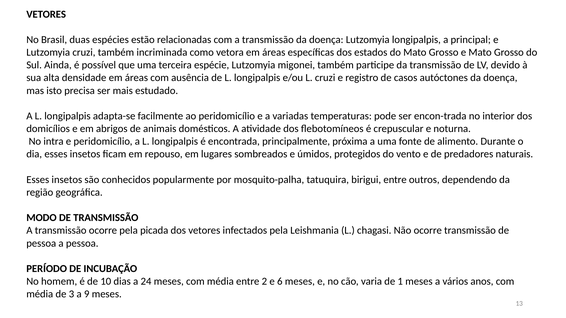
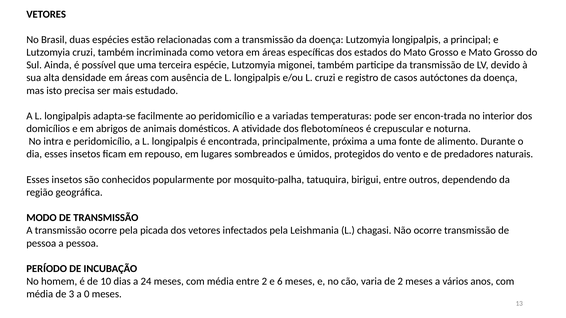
de 1: 1 -> 2
9: 9 -> 0
